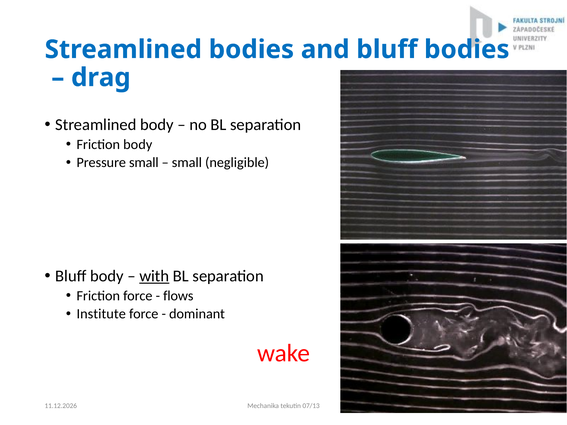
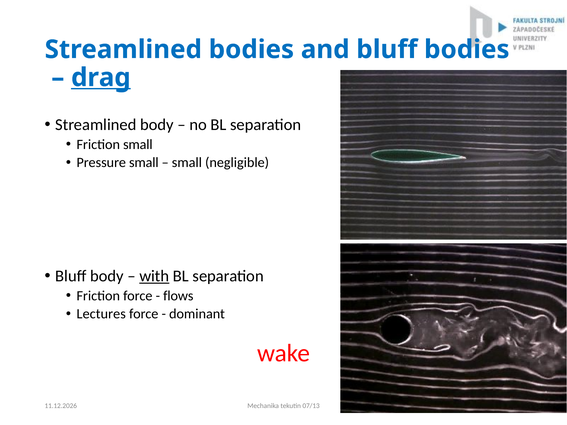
drag underline: none -> present
Friction body: body -> small
Institute: Institute -> Lectures
